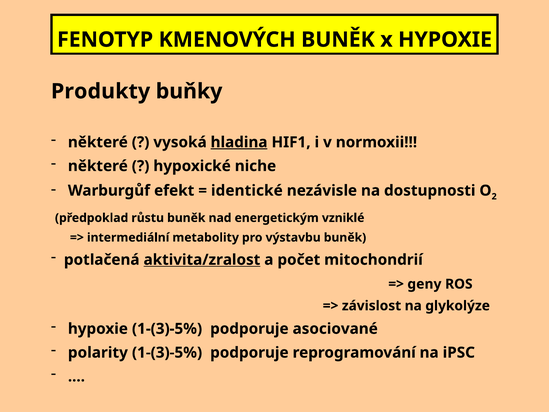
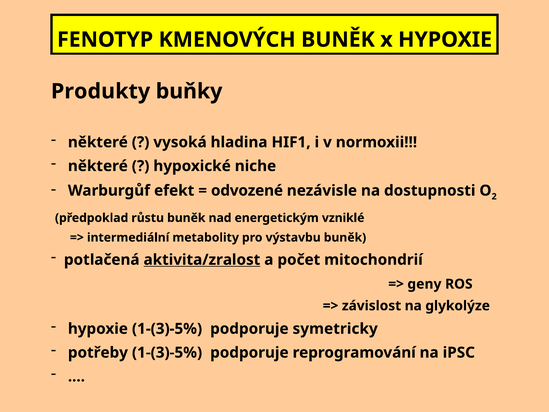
hladina underline: present -> none
identické: identické -> odvozené
asociované: asociované -> symetricky
polarity: polarity -> potřeby
